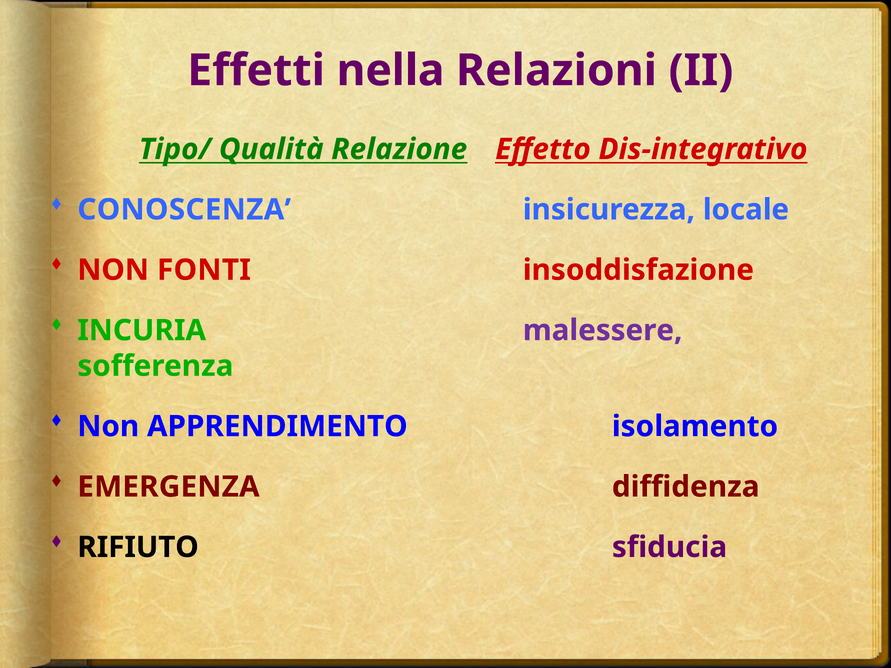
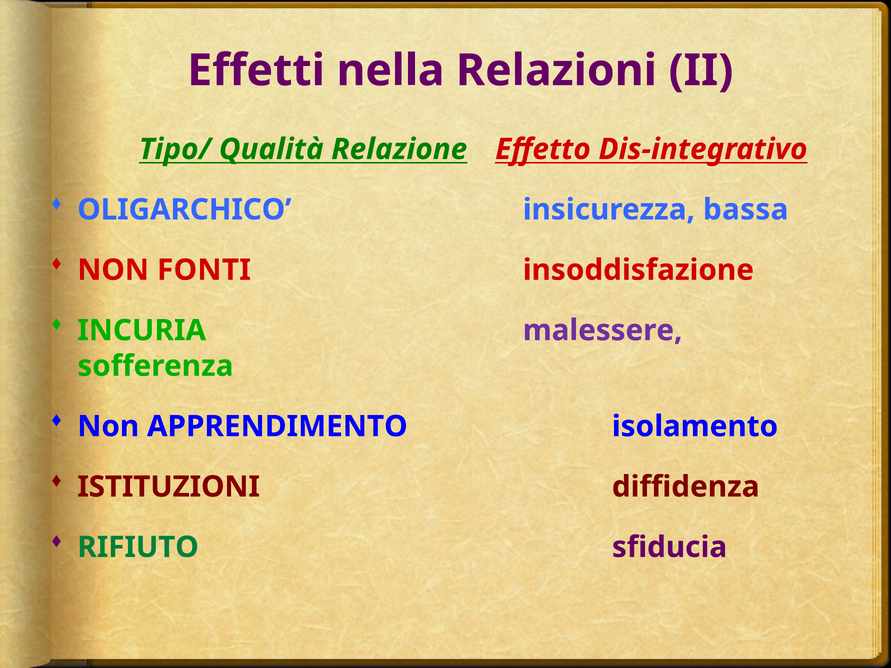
CONOSCENZA: CONOSCENZA -> OLIGARCHICO
locale: locale -> bassa
EMERGENZA: EMERGENZA -> ISTITUZIONI
RIFIUTO colour: black -> green
